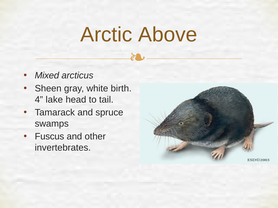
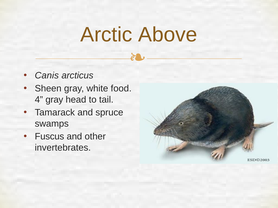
Mixed: Mixed -> Canis
birth: birth -> food
4 lake: lake -> gray
